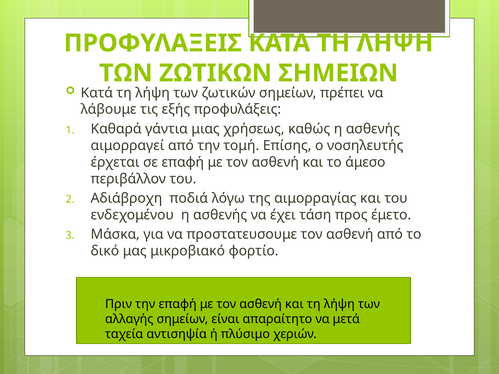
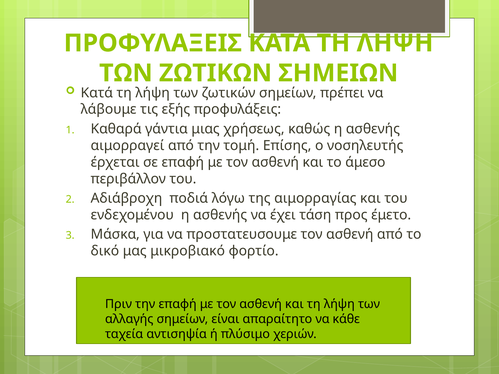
μετά: μετά -> κάθε
